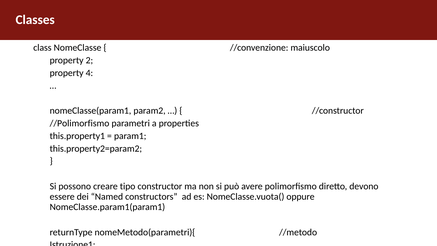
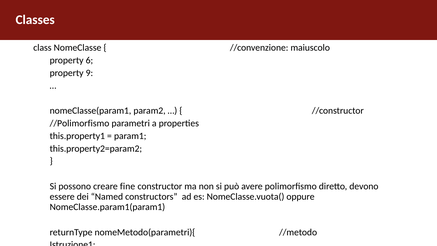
2: 2 -> 6
4: 4 -> 9
tipo: tipo -> fine
